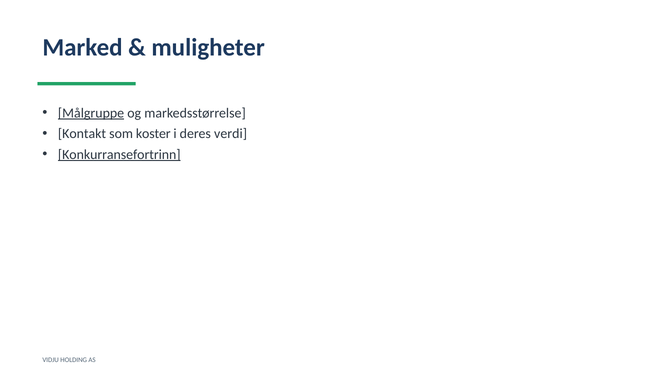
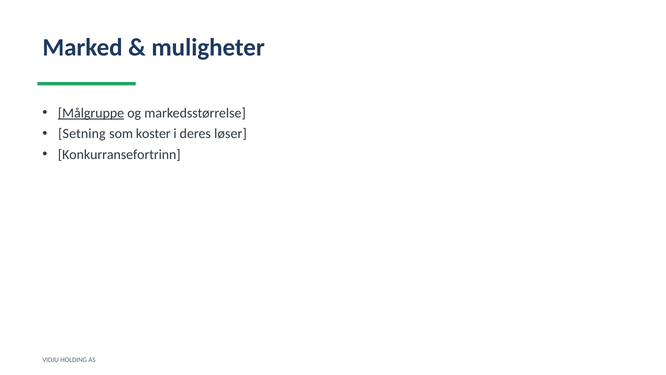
Kontakt: Kontakt -> Setning
verdi: verdi -> løser
Konkurransefortrinn underline: present -> none
